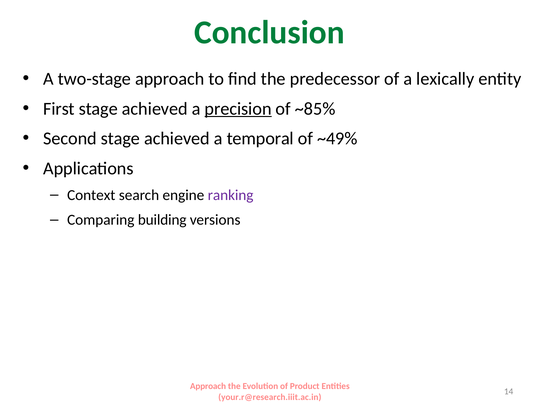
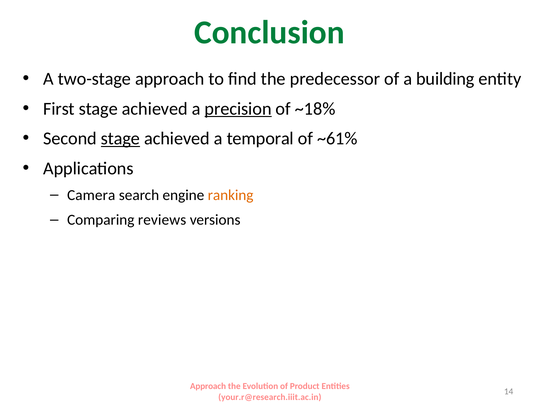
lexically: lexically -> building
~85%: ~85% -> ~18%
stage at (120, 138) underline: none -> present
~49%: ~49% -> ~61%
Context: Context -> Camera
ranking colour: purple -> orange
building: building -> reviews
